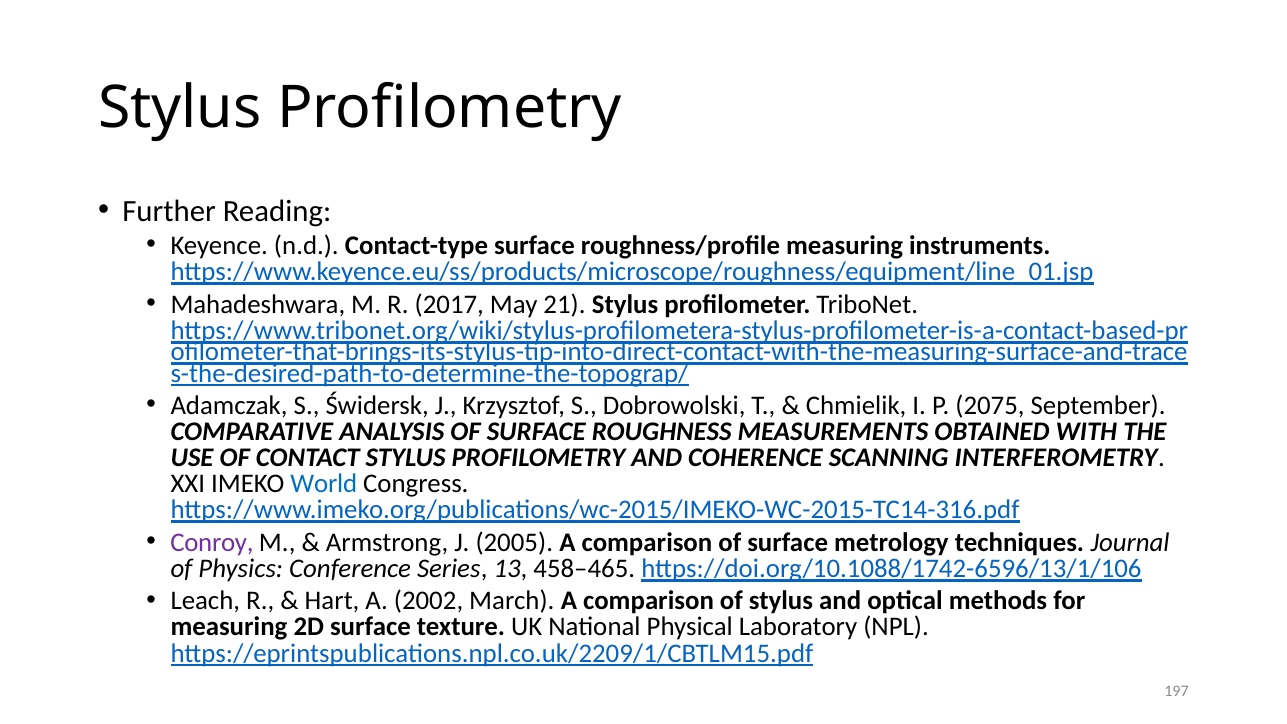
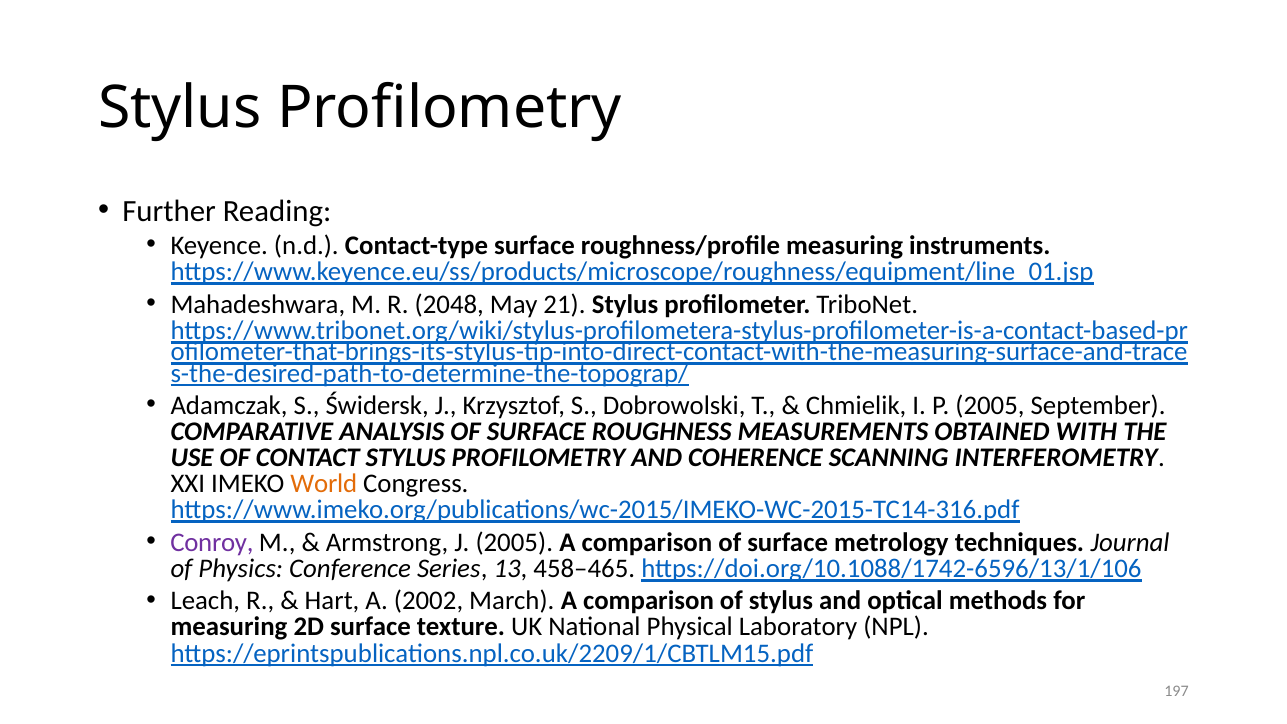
2017: 2017 -> 2048
P 2075: 2075 -> 2005
World colour: blue -> orange
